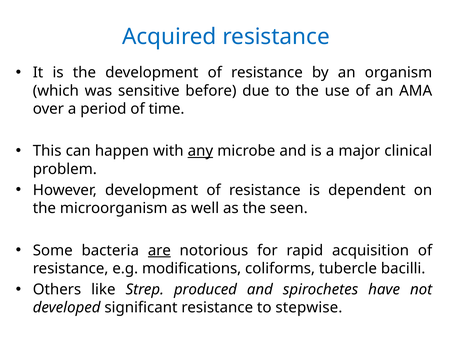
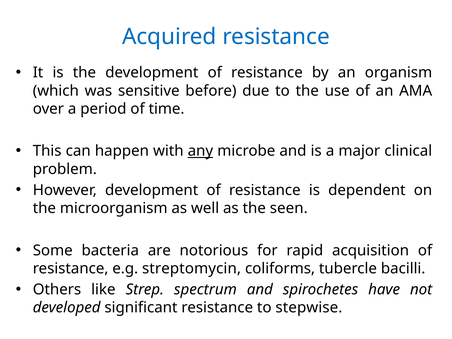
are underline: present -> none
modifications: modifications -> streptomycin
produced: produced -> spectrum
